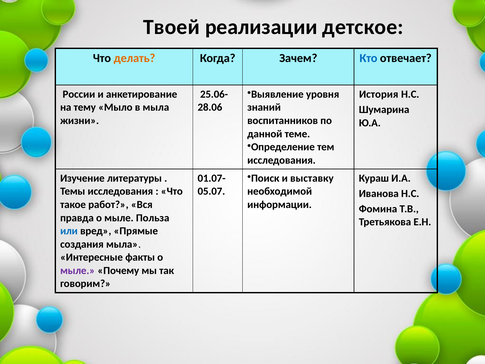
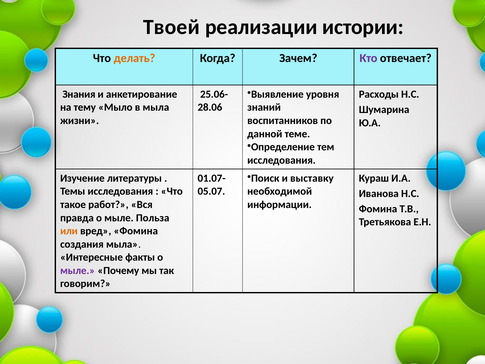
детское: детское -> истории
Кто colour: blue -> purple
России: России -> Знания
История: История -> Расходы
или colour: blue -> orange
вред Прямые: Прямые -> Фомина
